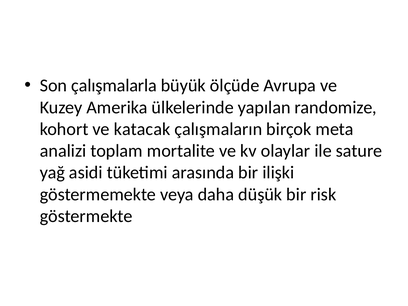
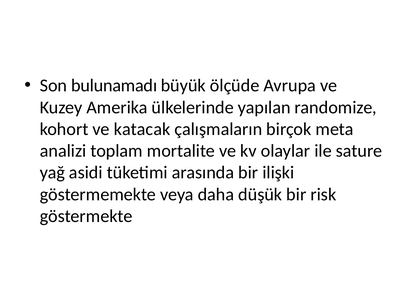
çalışmalarla: çalışmalarla -> bulunamadı
